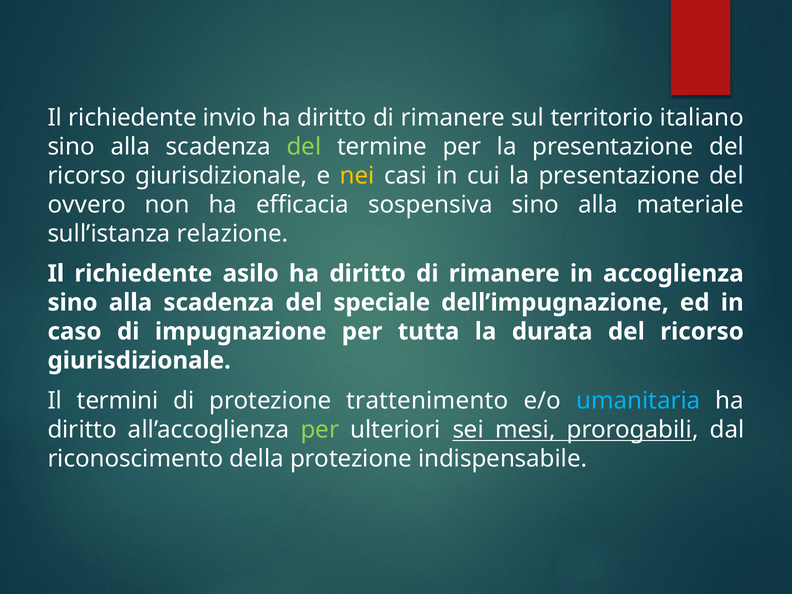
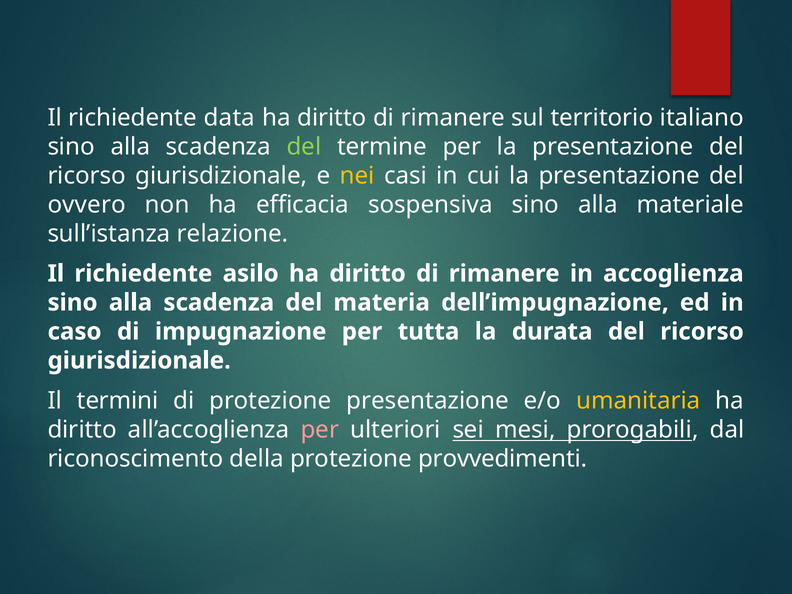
invio: invio -> data
speciale: speciale -> materia
protezione trattenimento: trattenimento -> presentazione
umanitaria colour: light blue -> yellow
per at (320, 430) colour: light green -> pink
indispensabile: indispensabile -> provvedimenti
